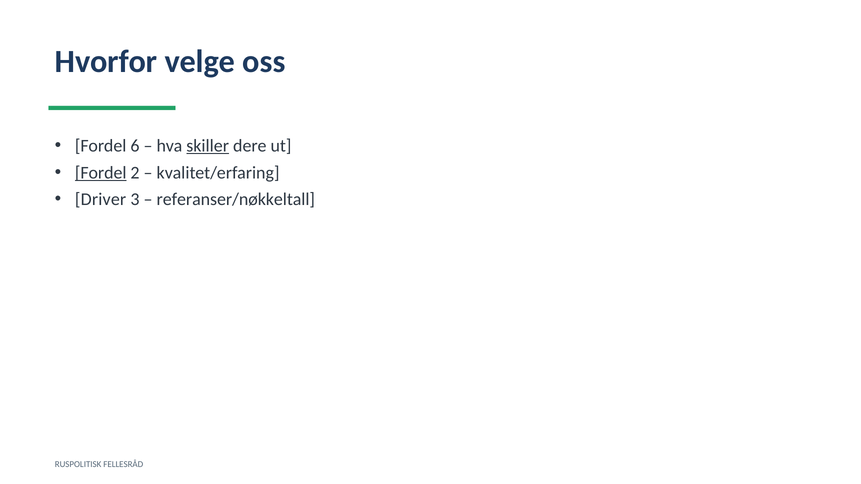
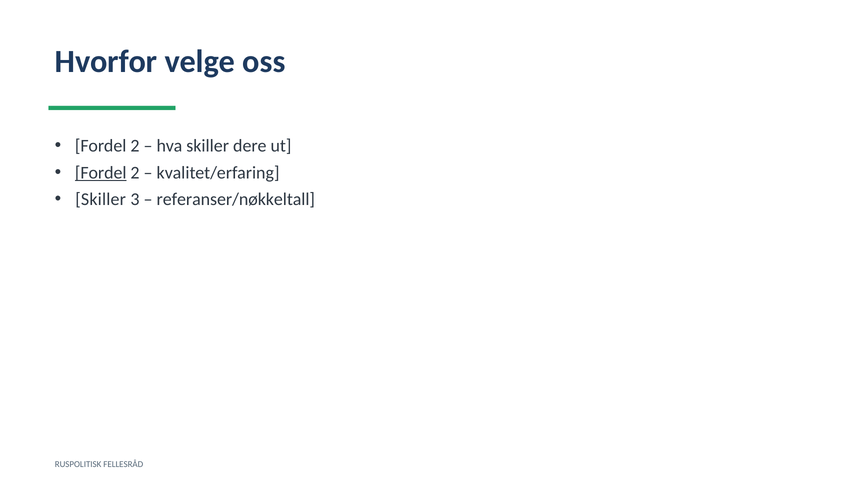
6 at (135, 146): 6 -> 2
skiller at (208, 146) underline: present -> none
Driver at (101, 200): Driver -> Skiller
